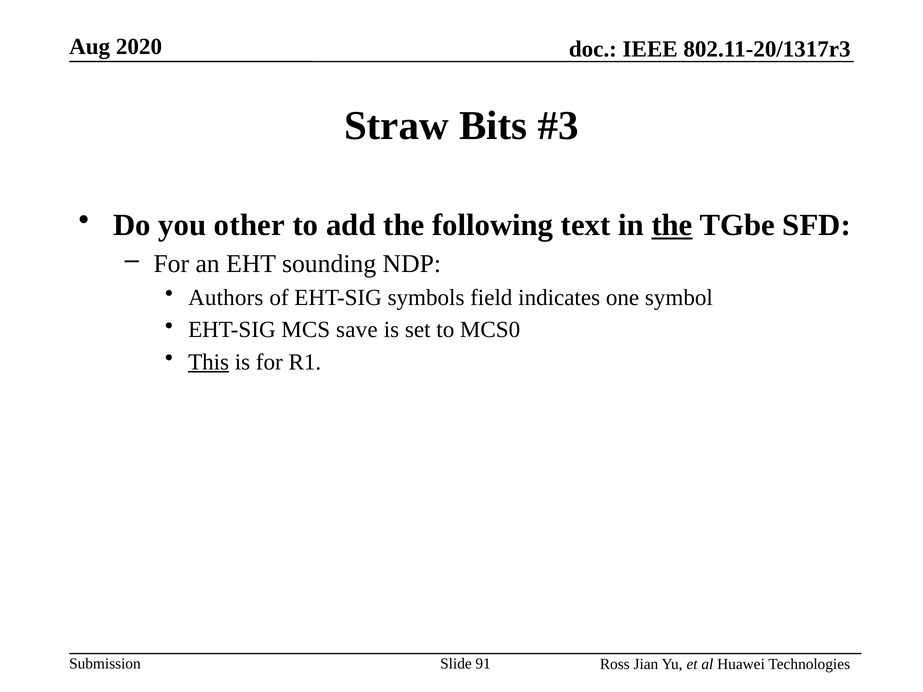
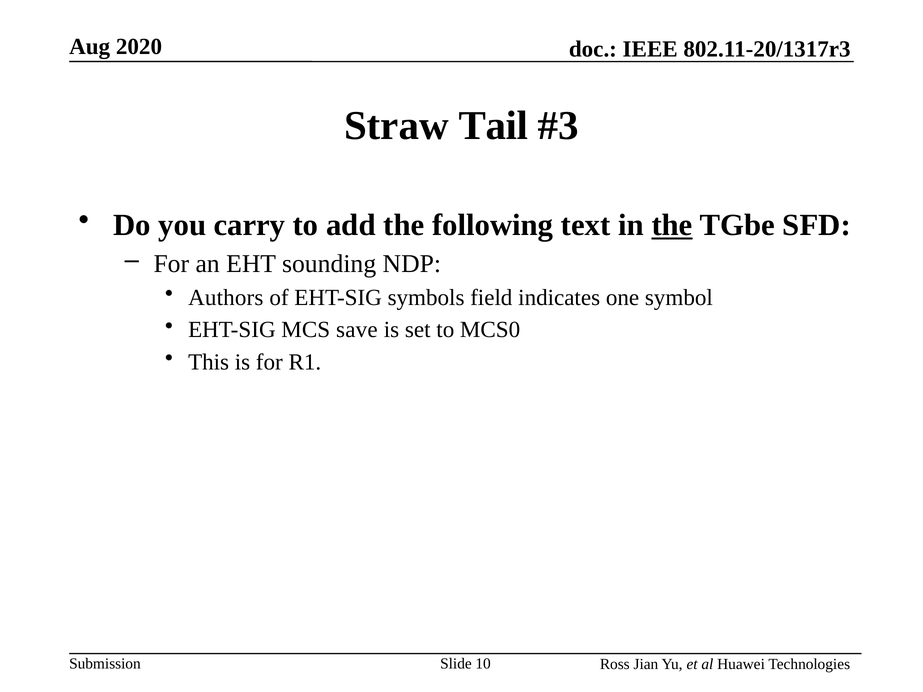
Bits: Bits -> Tail
other: other -> carry
This underline: present -> none
91: 91 -> 10
